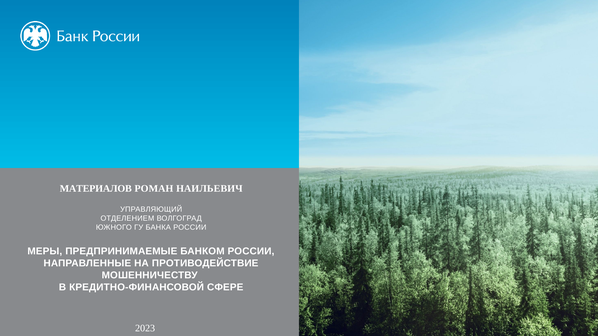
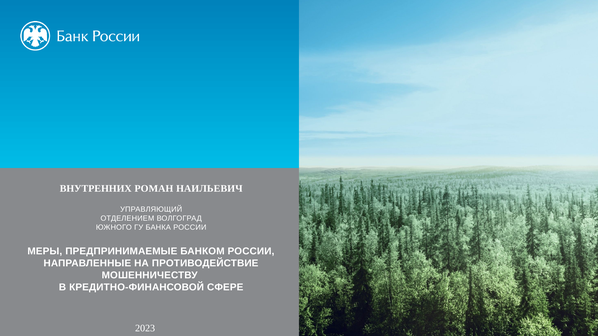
МАТЕРИАЛОВ: МАТЕРИАЛОВ -> ВНУТРЕННИХ
